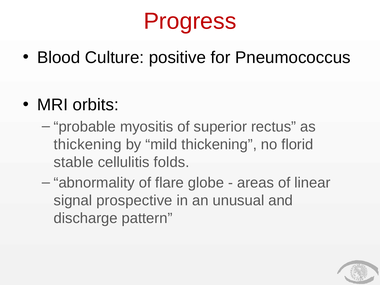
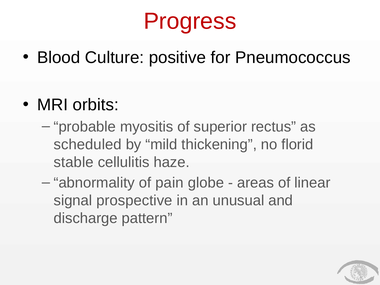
thickening at (88, 144): thickening -> scheduled
folds: folds -> haze
flare: flare -> pain
